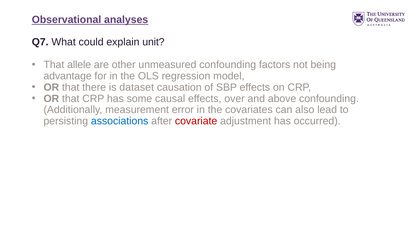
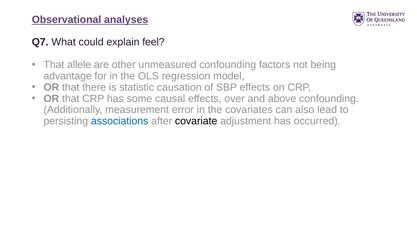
unit: unit -> feel
dataset: dataset -> statistic
covariate colour: red -> black
